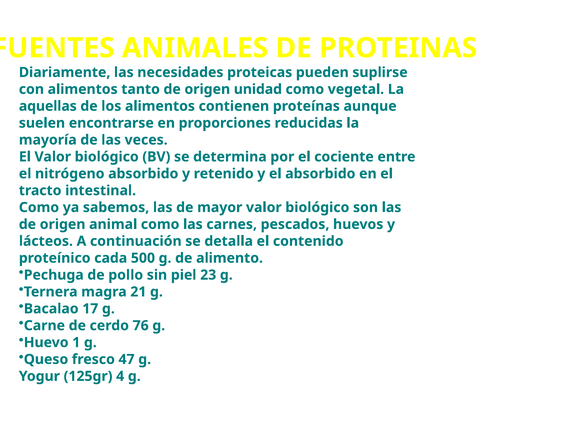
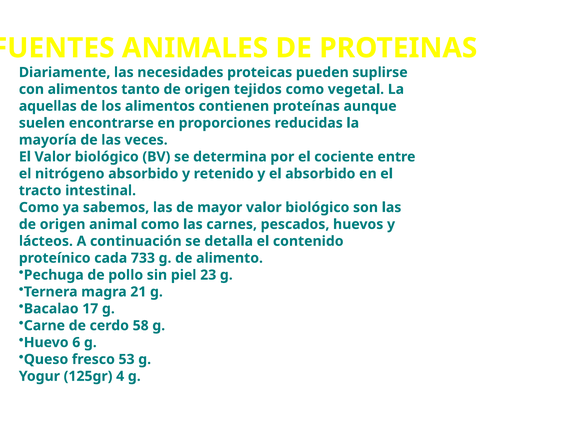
unidad: unidad -> tejidos
500: 500 -> 733
76: 76 -> 58
1: 1 -> 6
47: 47 -> 53
